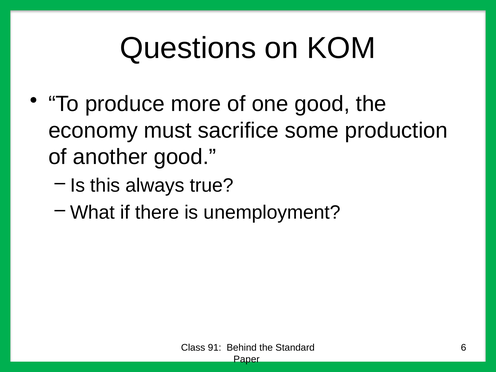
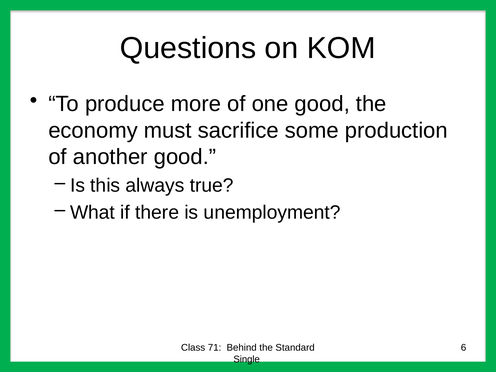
91: 91 -> 71
Paper: Paper -> Single
